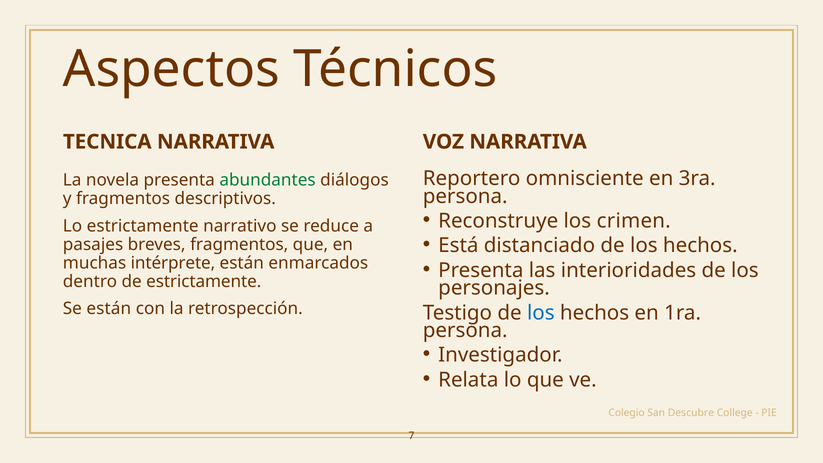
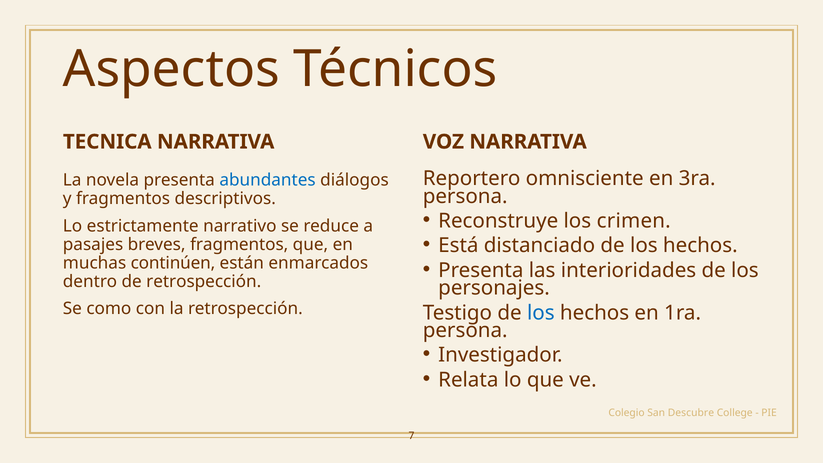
abundantes colour: green -> blue
intérprete: intérprete -> continúen
de estrictamente: estrictamente -> retrospección
Se están: están -> como
